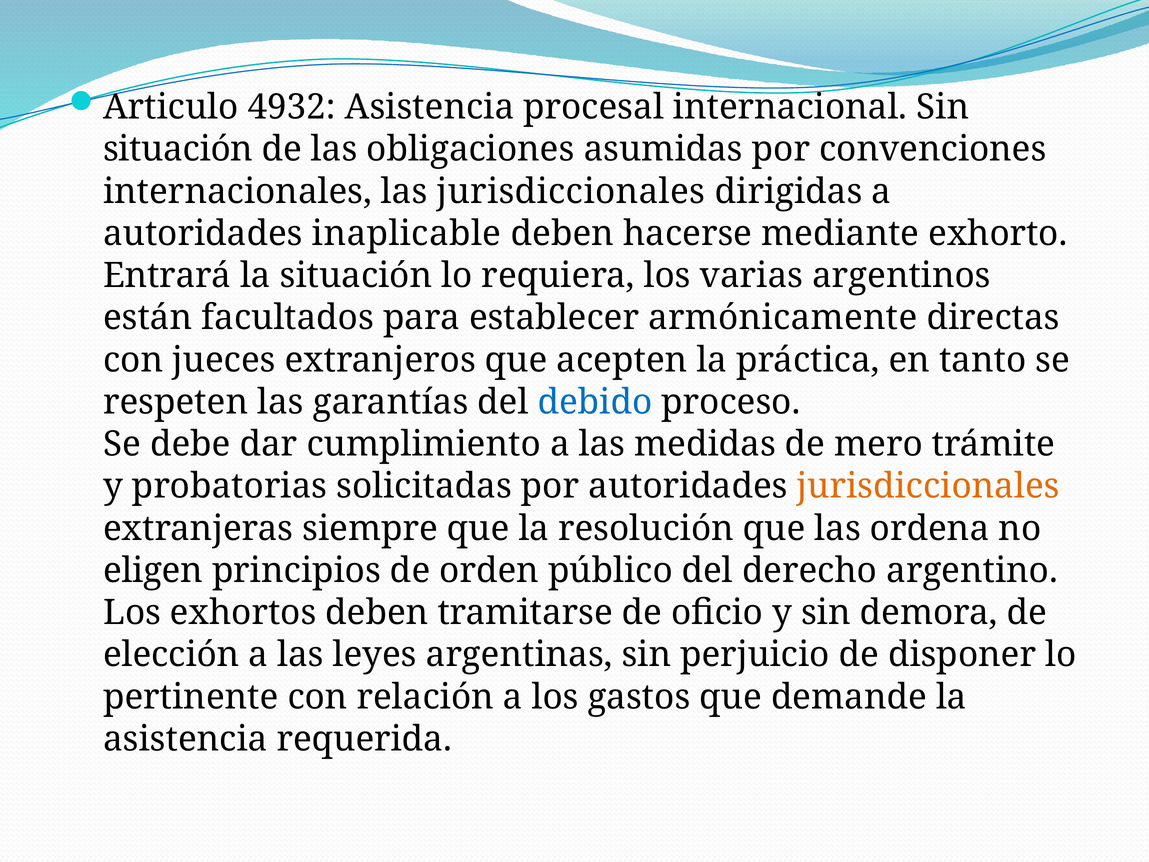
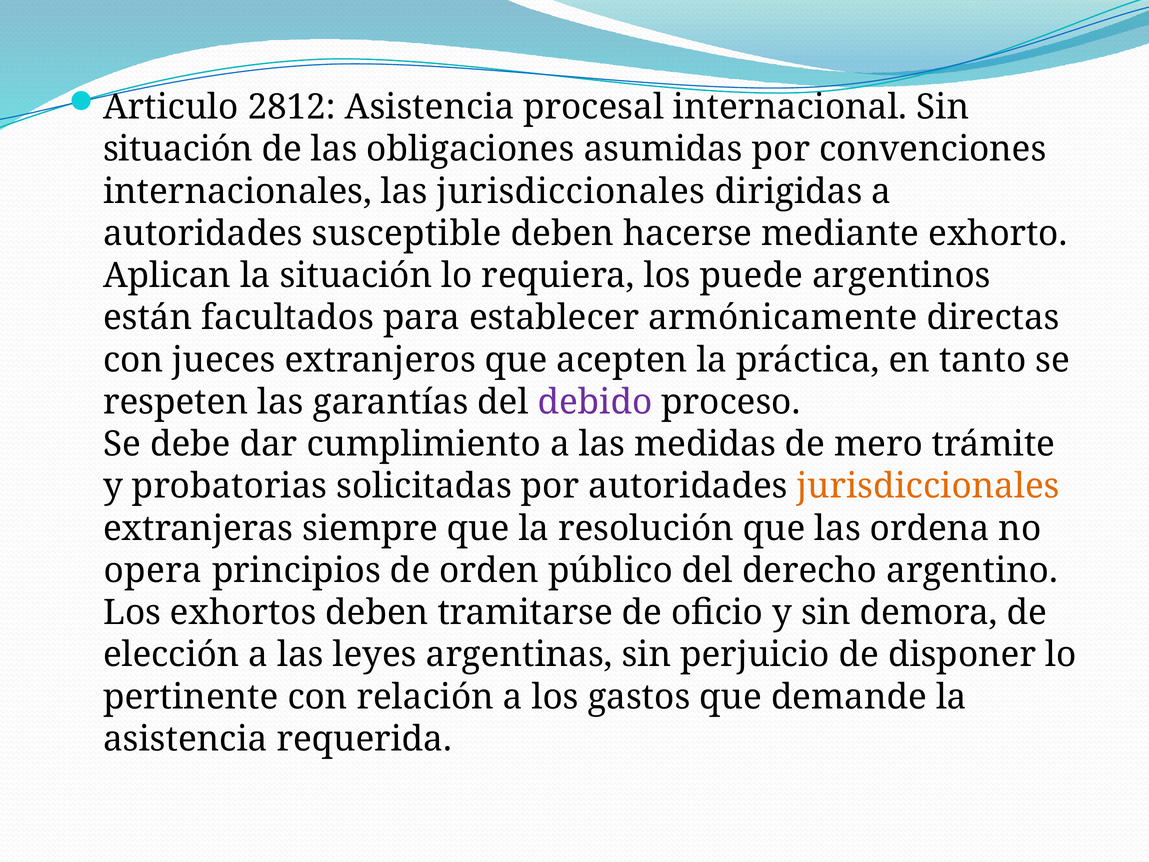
4932: 4932 -> 2812
inaplicable: inaplicable -> susceptible
Entrará: Entrará -> Aplican
varias: varias -> puede
debido colour: blue -> purple
eligen: eligen -> opera
